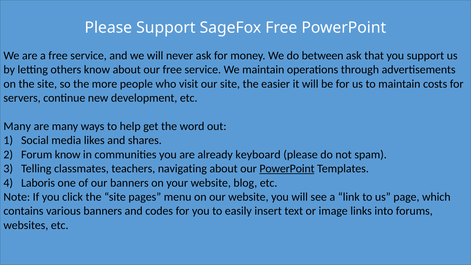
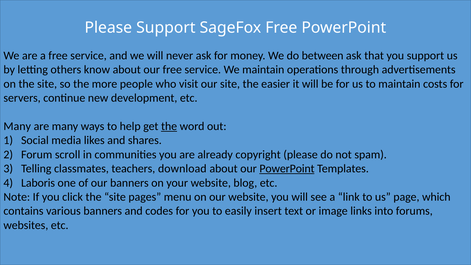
the at (169, 126) underline: none -> present
Forum know: know -> scroll
keyboard: keyboard -> copyright
navigating: navigating -> download
